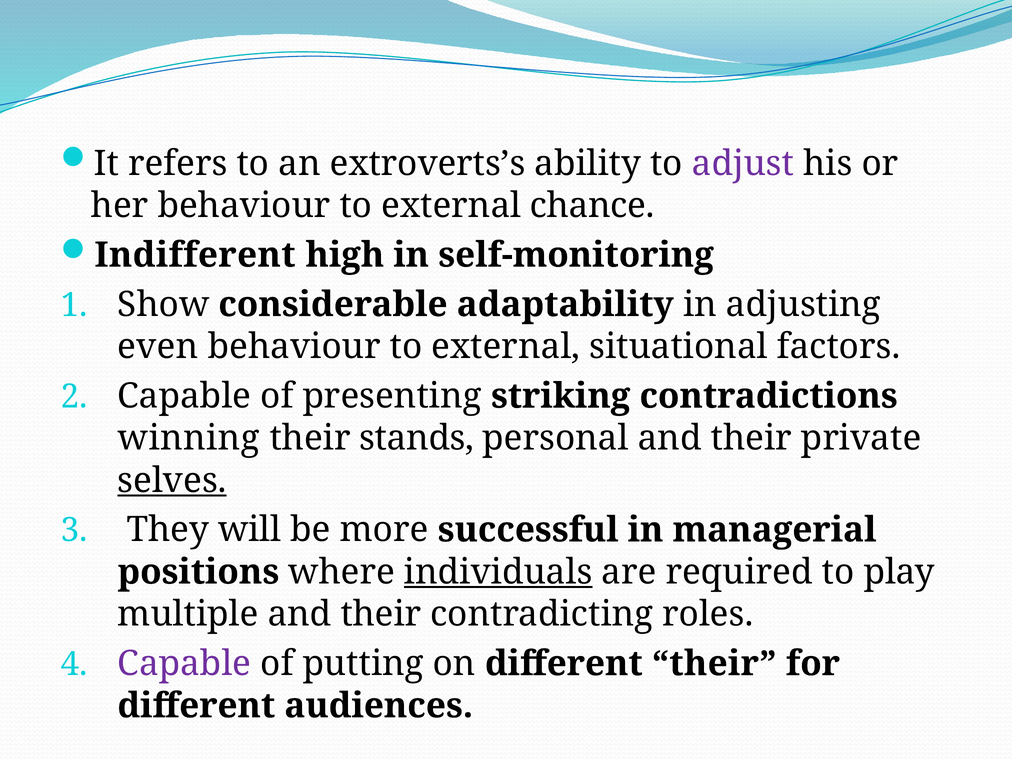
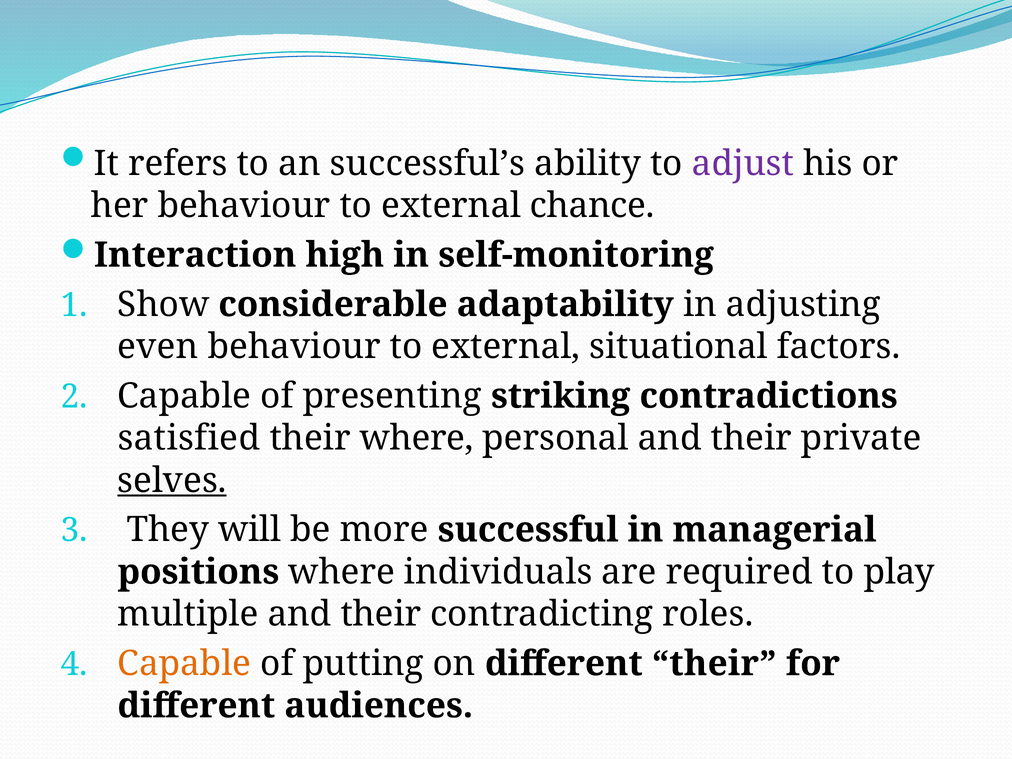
extroverts’s: extroverts’s -> successful’s
Indifferent: Indifferent -> Interaction
winning: winning -> satisfied
their stands: stands -> where
individuals underline: present -> none
Capable at (184, 664) colour: purple -> orange
